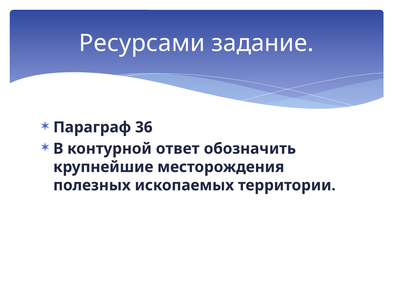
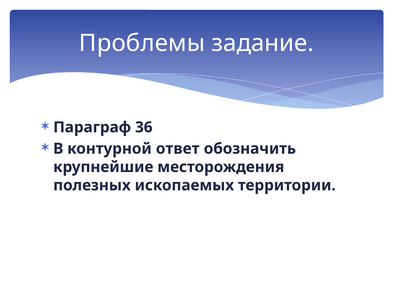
Ресурсами: Ресурсами -> Проблемы
